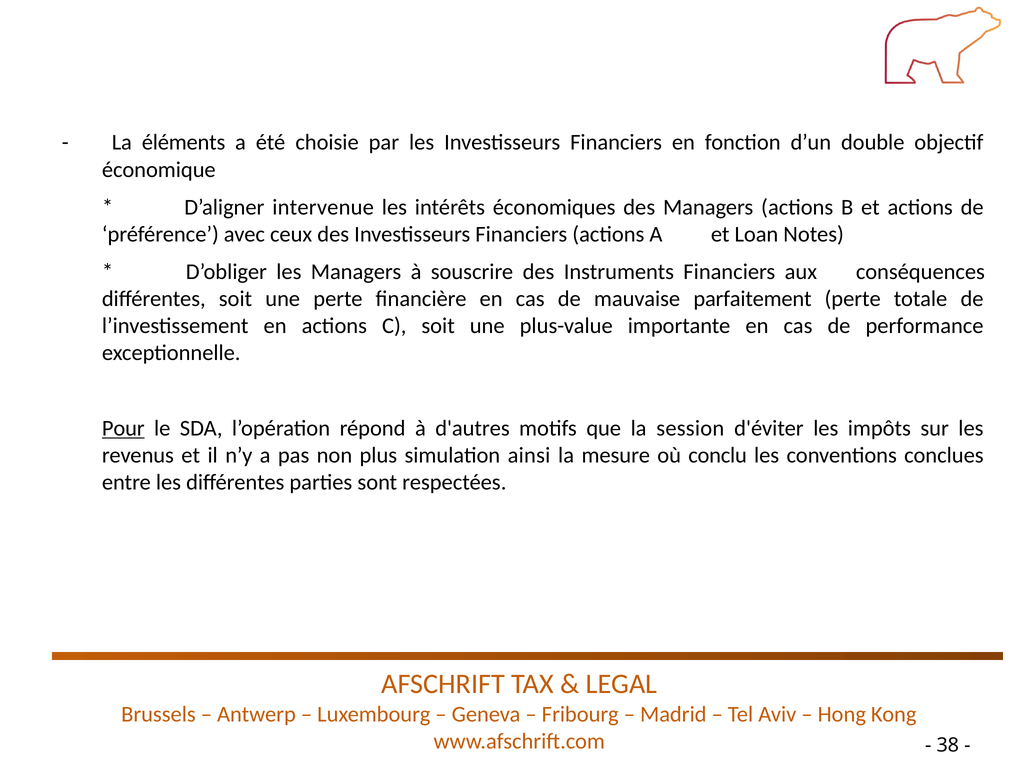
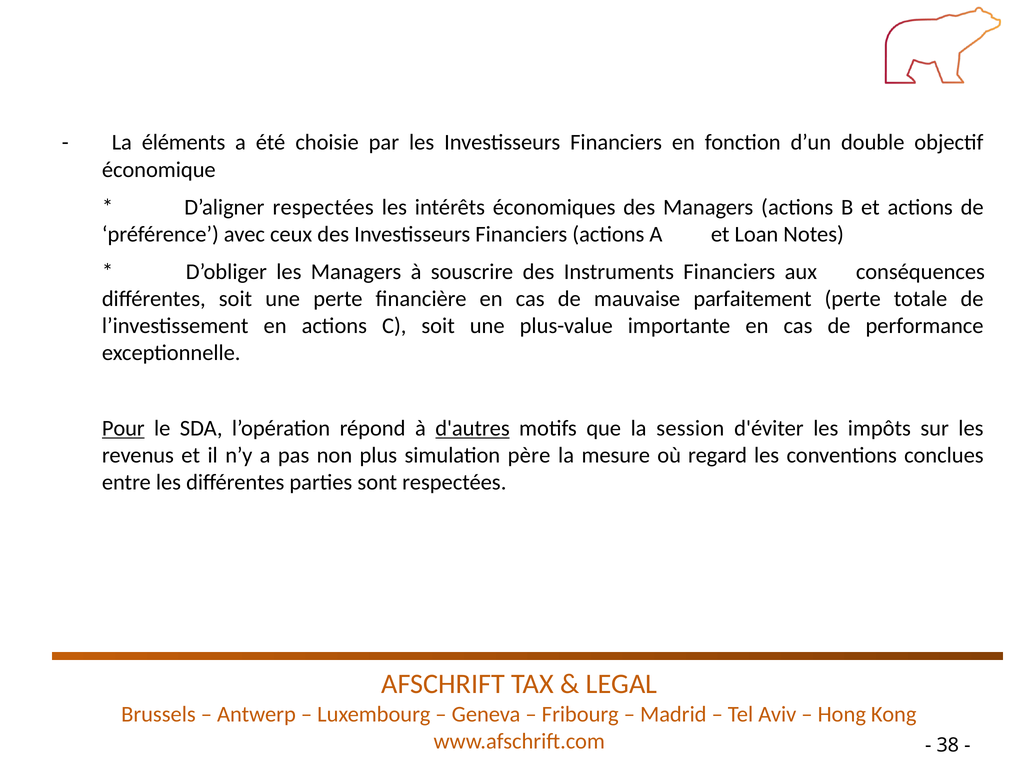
D’aligner intervenue: intervenue -> respectées
d'autres underline: none -> present
ainsi: ainsi -> père
conclu: conclu -> regard
